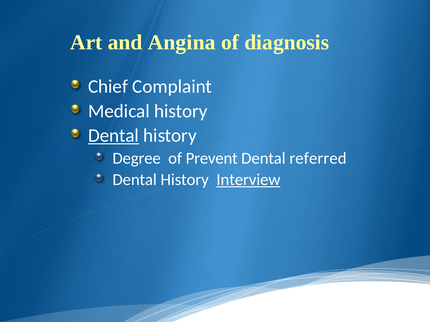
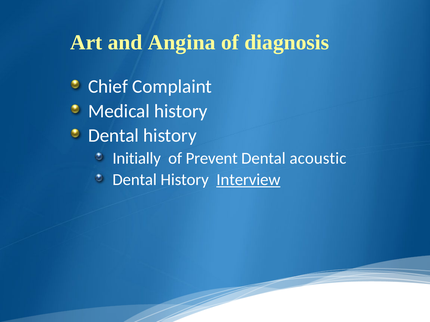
Dental at (114, 136) underline: present -> none
Degree: Degree -> Initially
referred: referred -> acoustic
